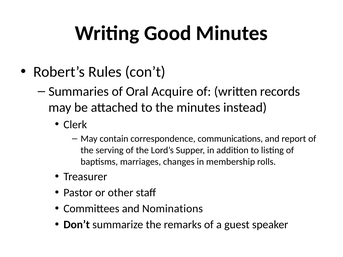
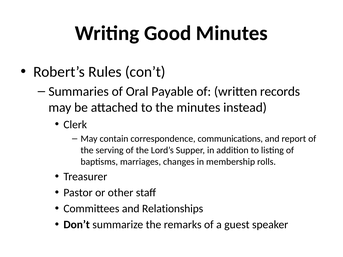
Acquire: Acquire -> Payable
Nominations: Nominations -> Relationships
